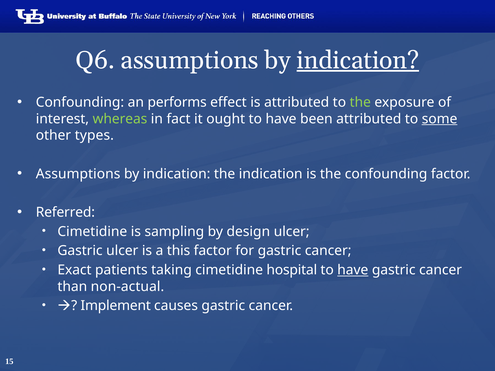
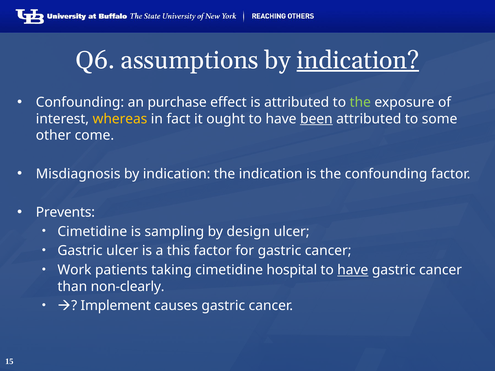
performs: performs -> purchase
whereas colour: light green -> yellow
been underline: none -> present
some underline: present -> none
types: types -> come
Assumptions at (78, 174): Assumptions -> Misdiagnosis
Referred: Referred -> Prevents
Exact: Exact -> Work
non-actual: non-actual -> non-clearly
